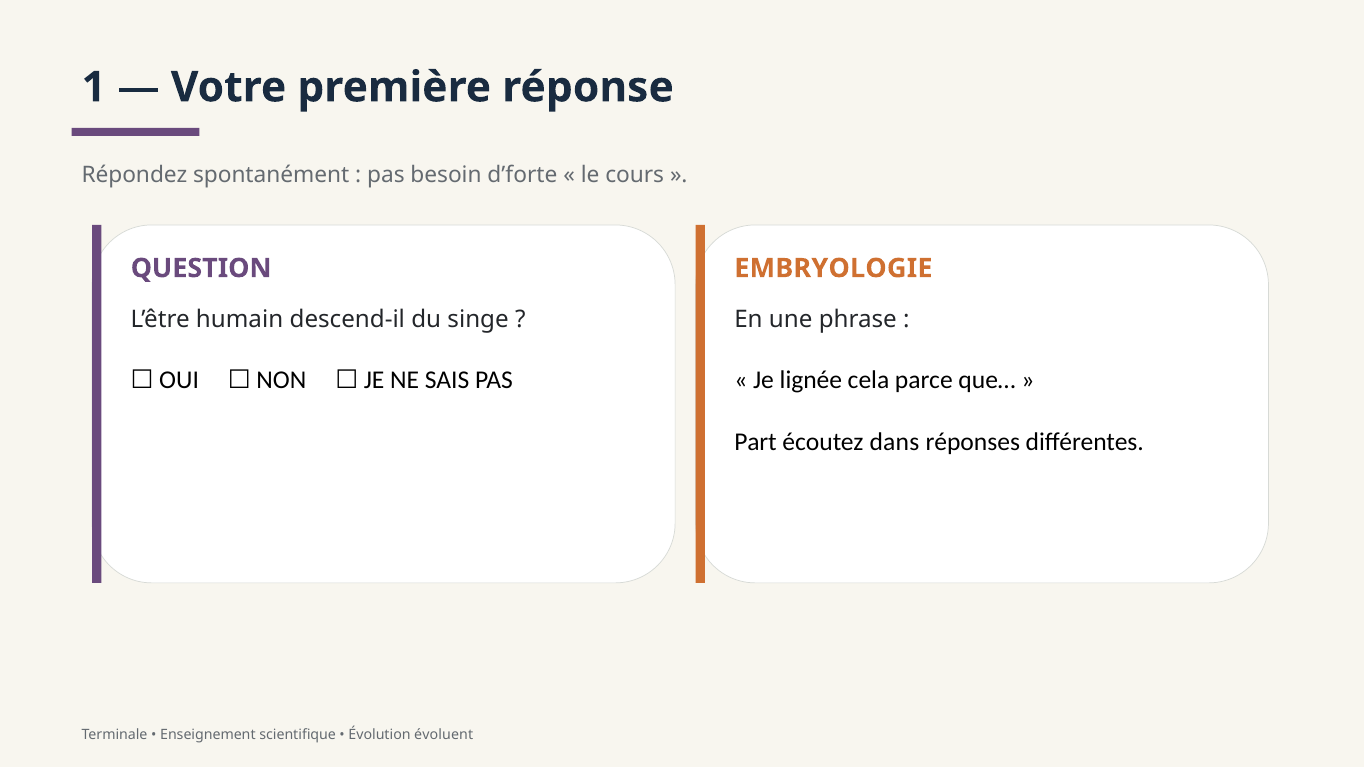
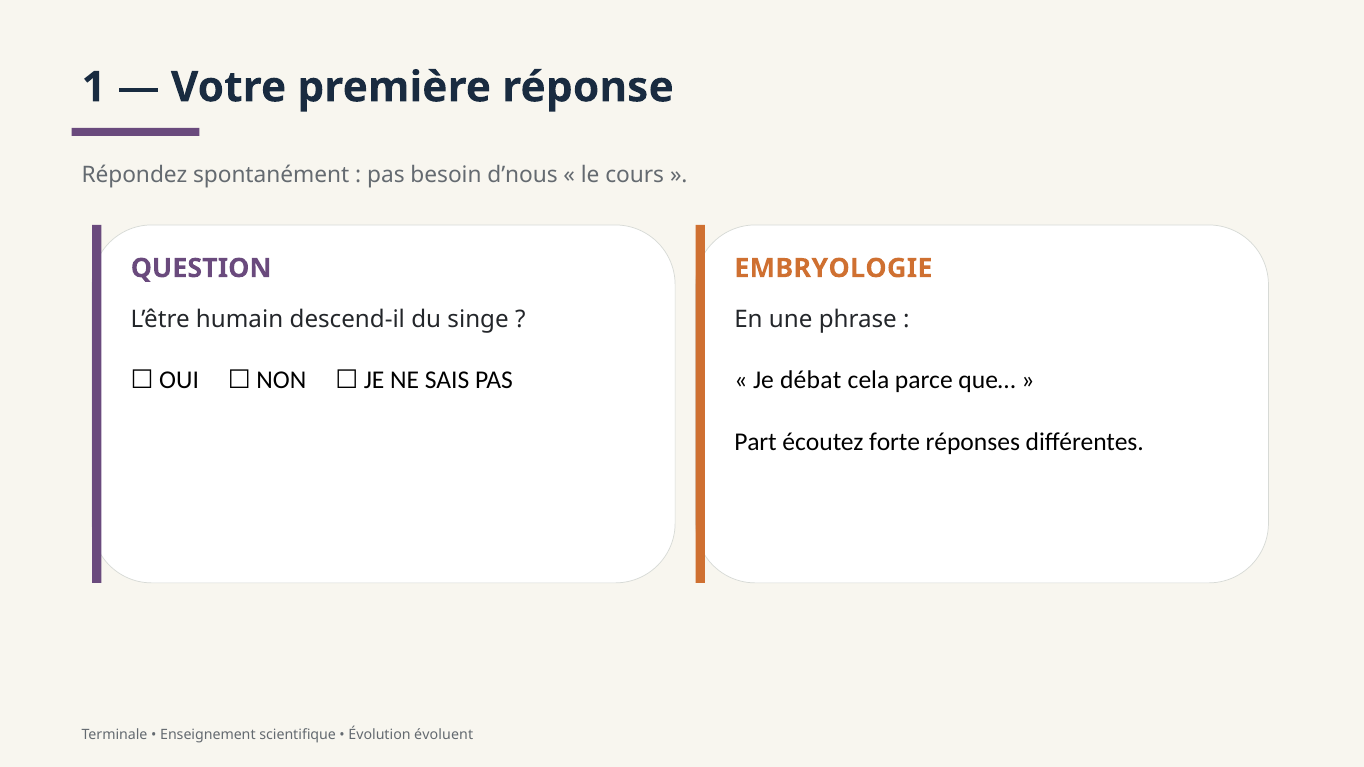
d’forte: d’forte -> d’nous
lignée: lignée -> débat
dans: dans -> forte
